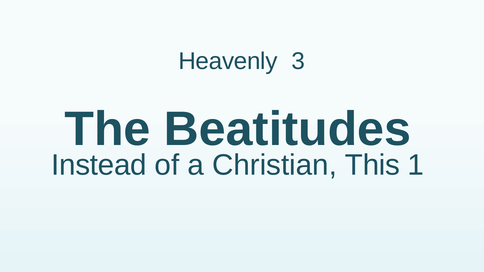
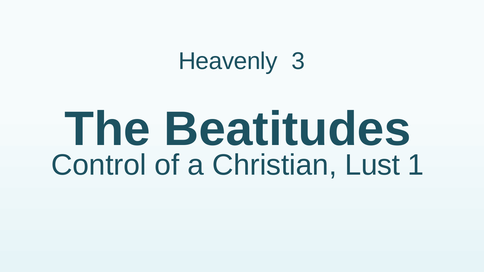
Instead: Instead -> Control
This: This -> Lust
